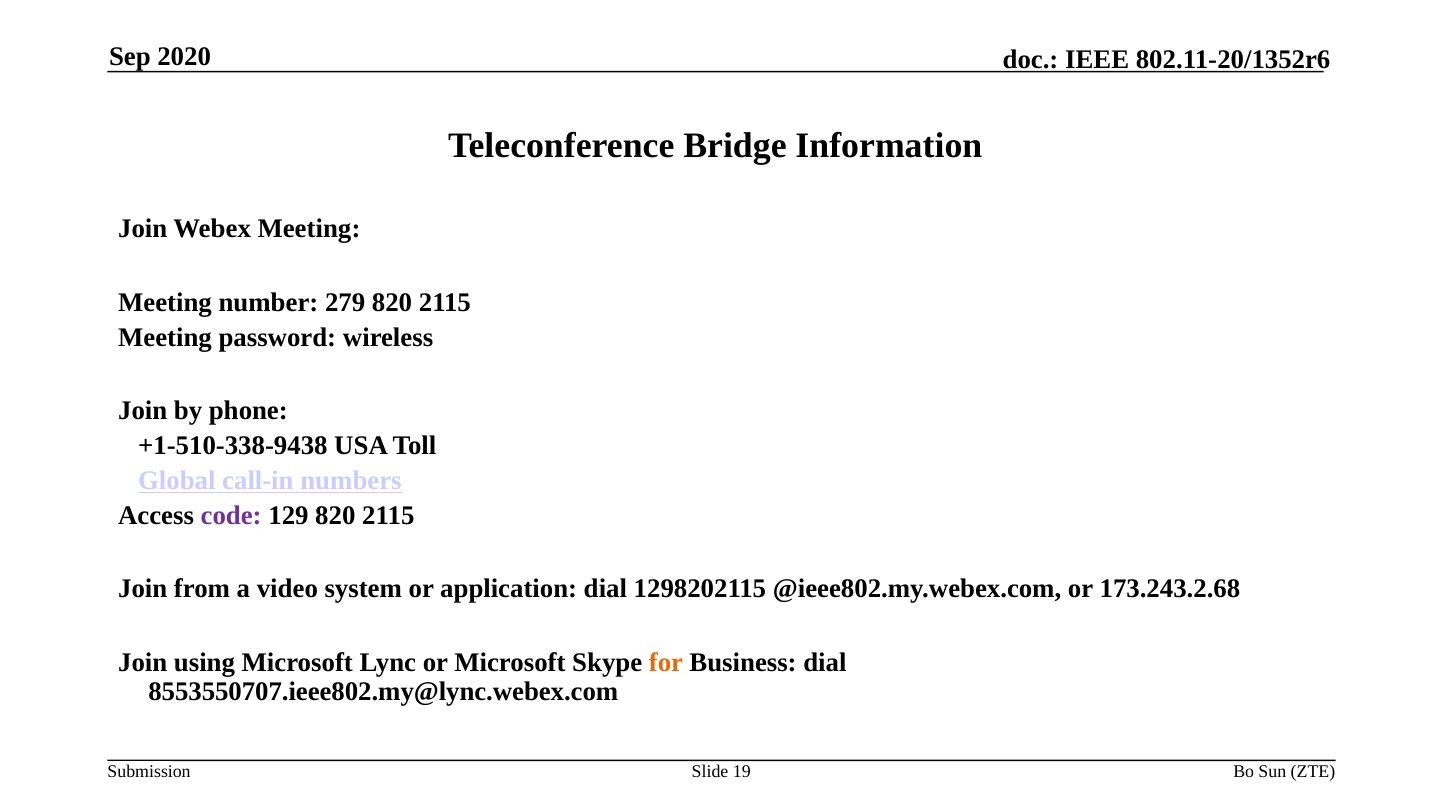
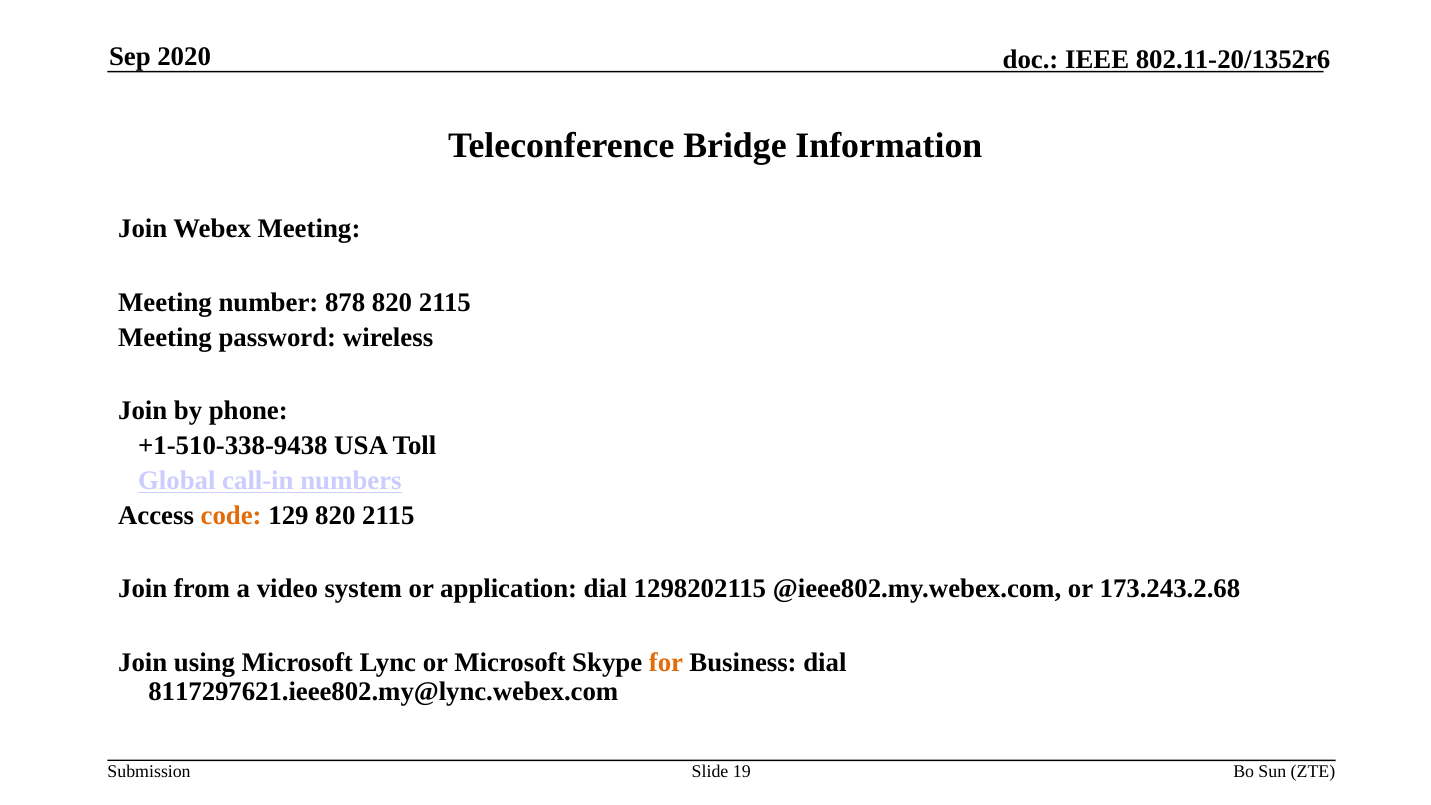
279: 279 -> 878
code colour: purple -> orange
8553550707.ieee802.my@lync.webex.com: 8553550707.ieee802.my@lync.webex.com -> 8117297621.ieee802.my@lync.webex.com
